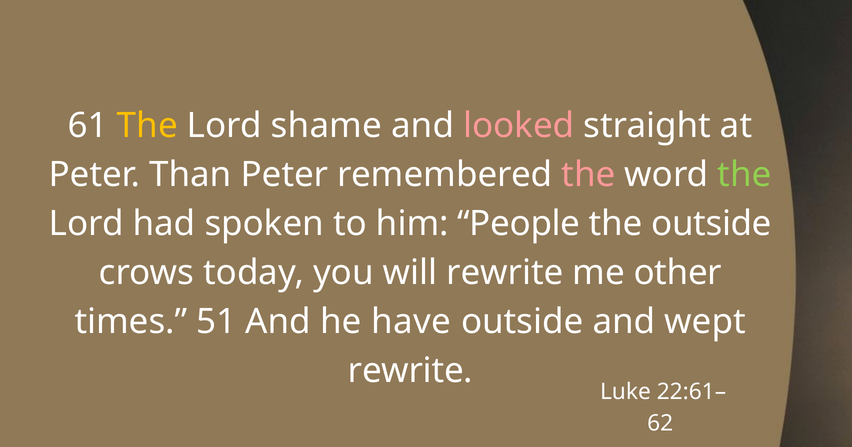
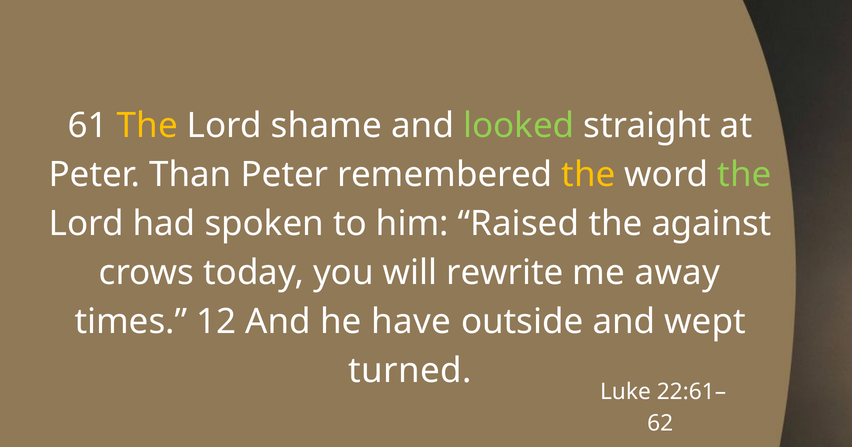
looked colour: pink -> light green
the at (588, 174) colour: pink -> yellow
People: People -> Raised
the outside: outside -> against
other: other -> away
51: 51 -> 12
rewrite at (410, 371): rewrite -> turned
